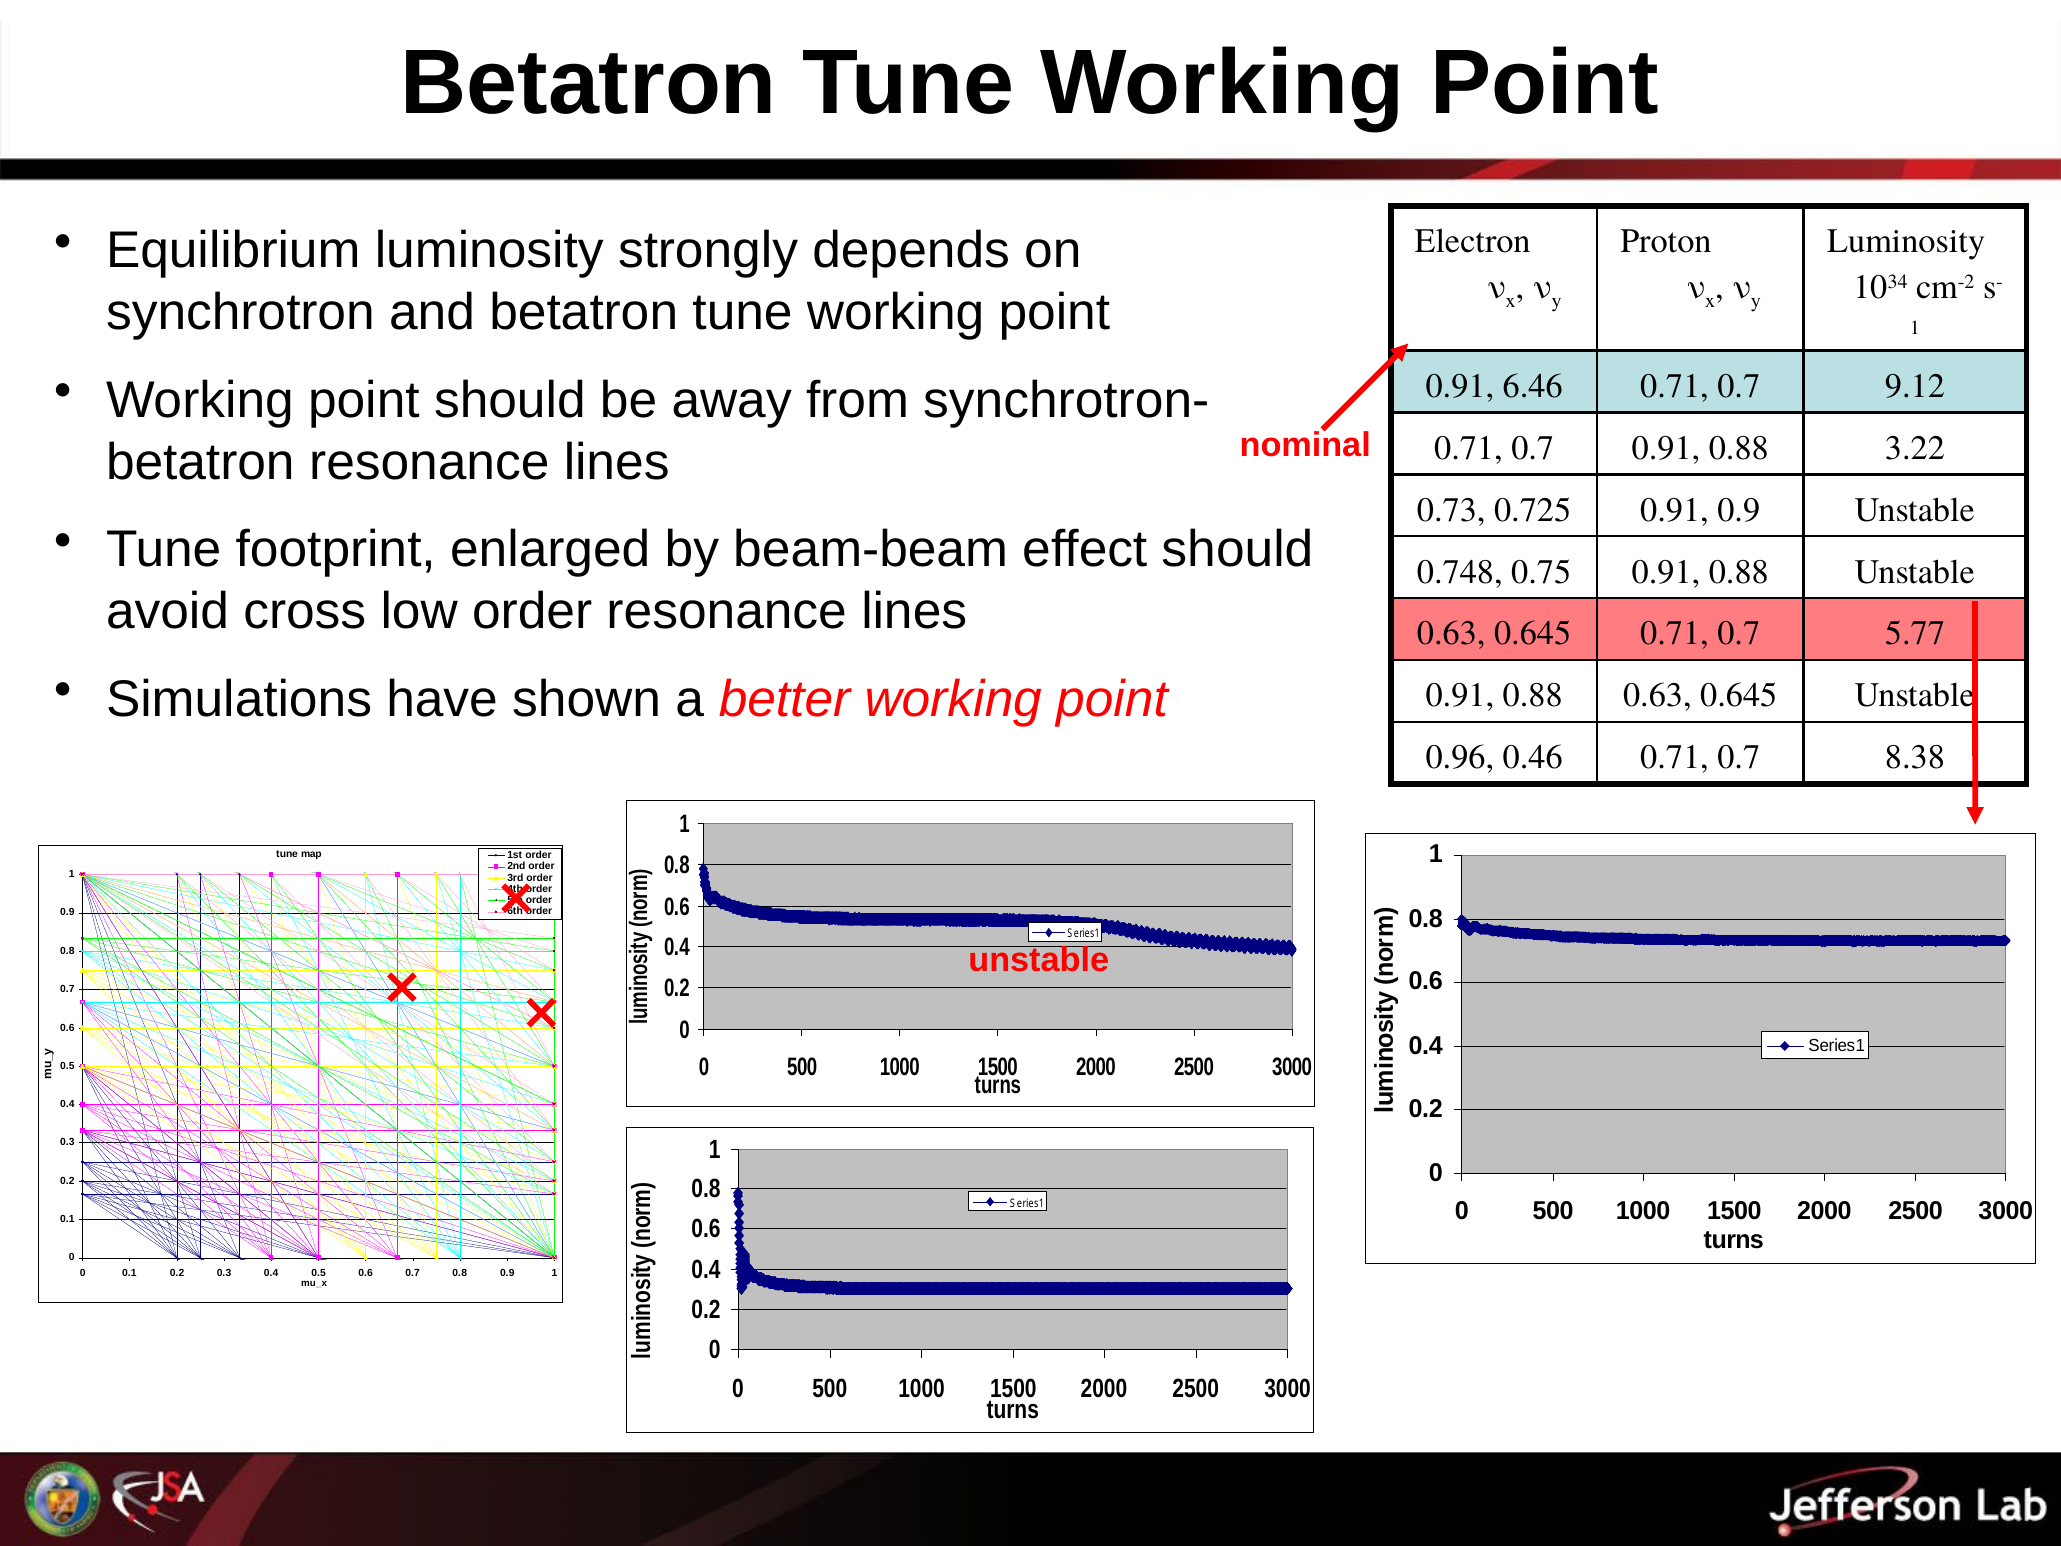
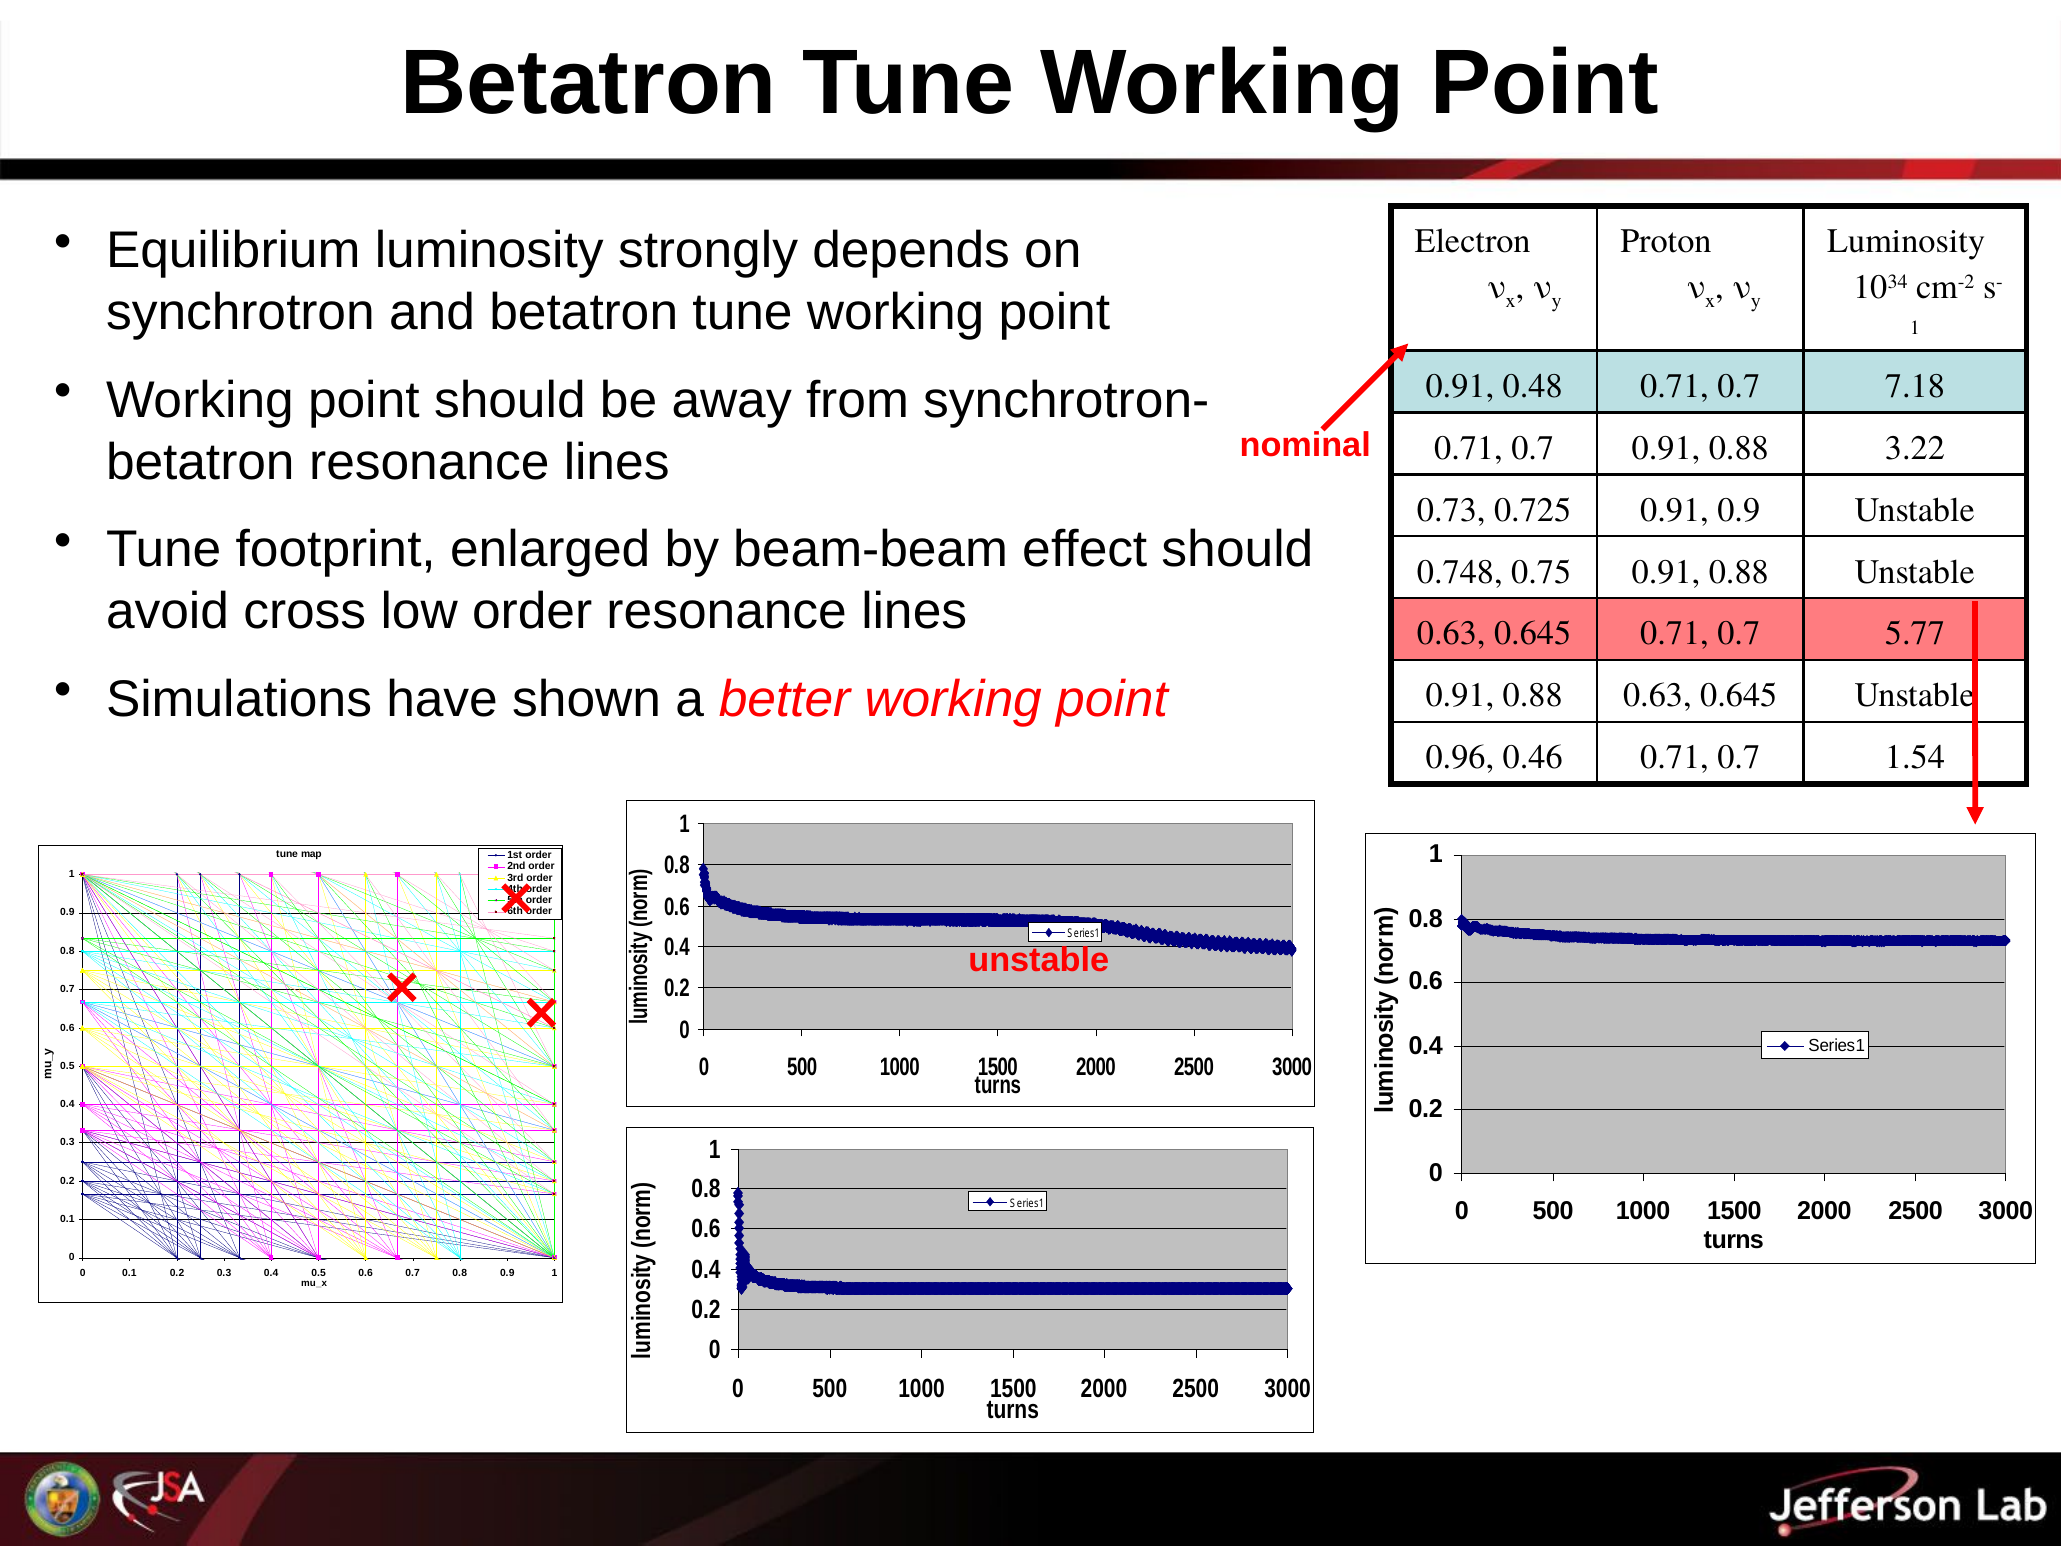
6.46: 6.46 -> 0.48
9.12: 9.12 -> 7.18
8.38: 8.38 -> 1.54
